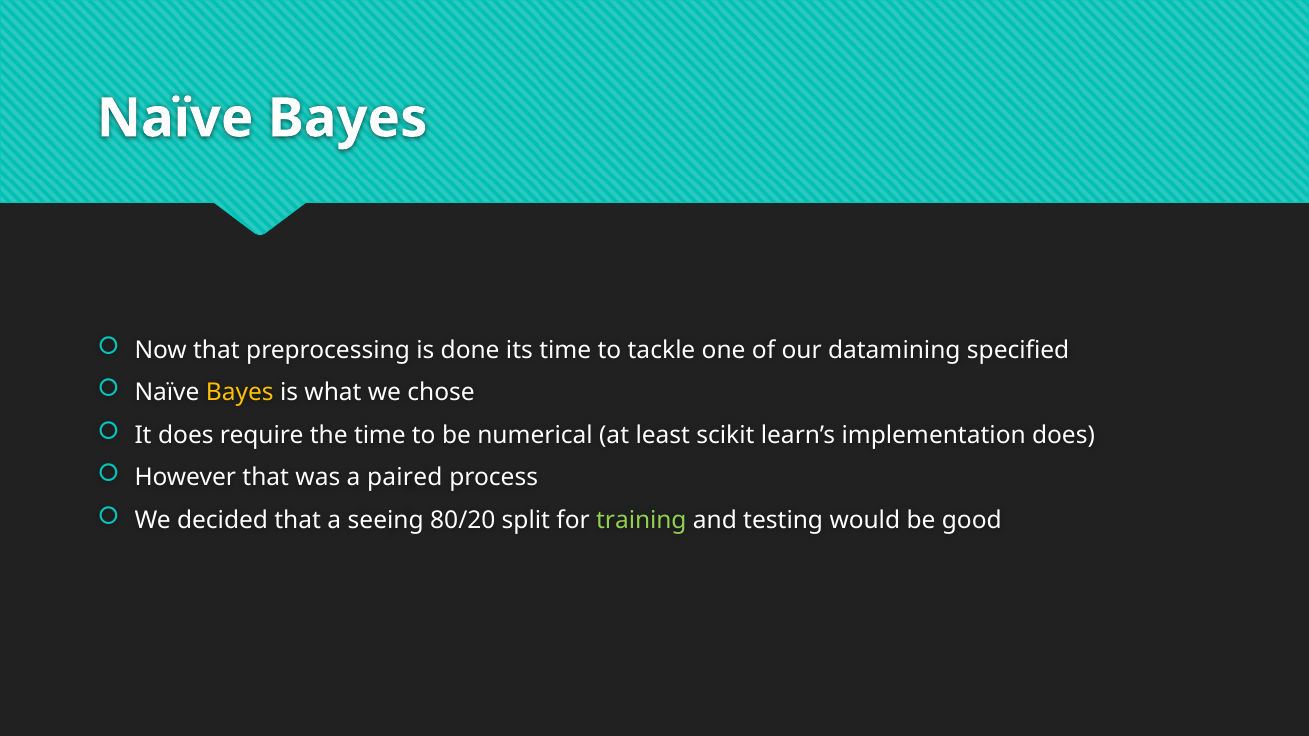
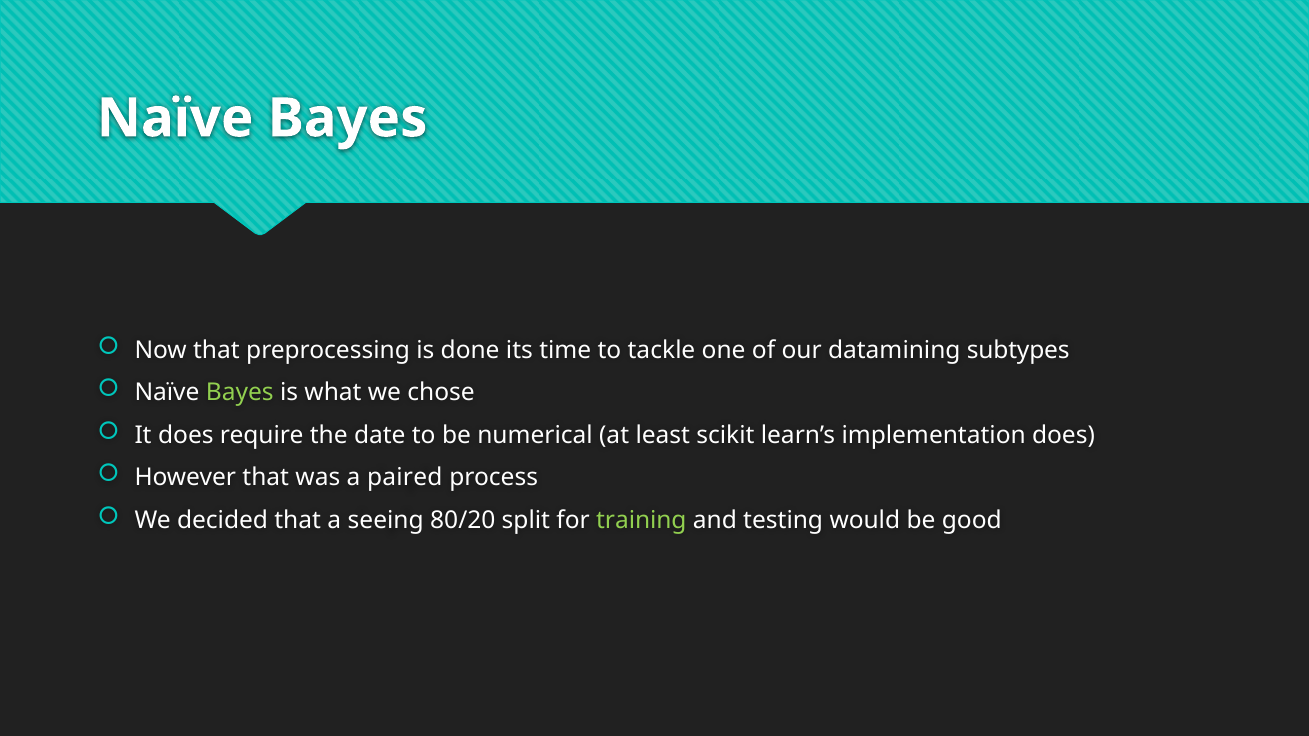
specified: specified -> subtypes
Bayes at (240, 393) colour: yellow -> light green
the time: time -> date
